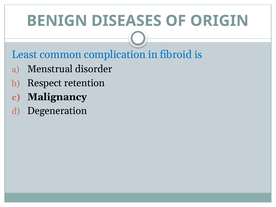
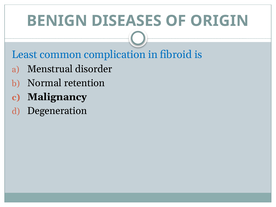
Respect: Respect -> Normal
